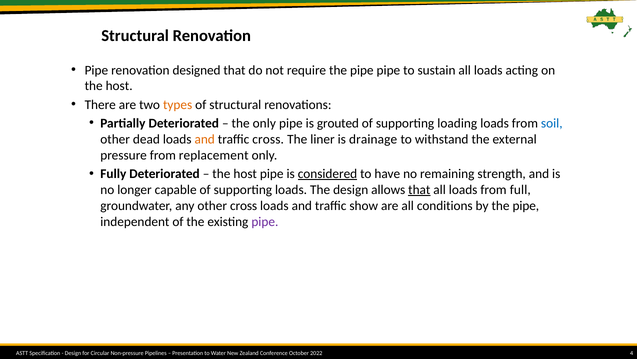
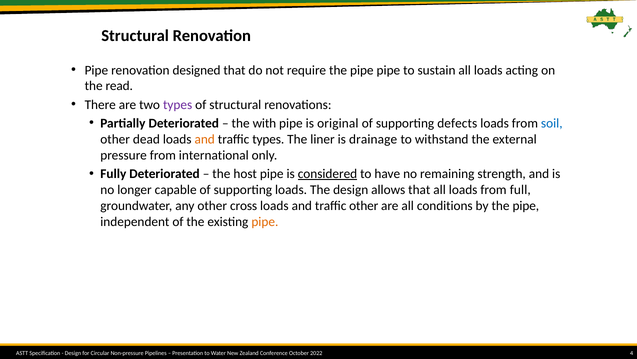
host at (119, 86): host -> read
types at (178, 105) colour: orange -> purple
the only: only -> with
grouted: grouted -> original
loading: loading -> defects
traffic cross: cross -> types
replacement: replacement -> international
that at (419, 189) underline: present -> none
traffic show: show -> other
pipe at (265, 221) colour: purple -> orange
